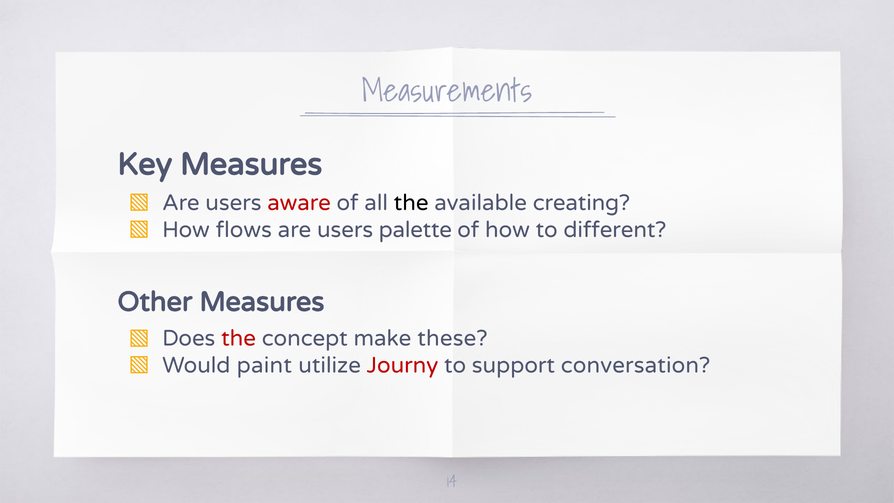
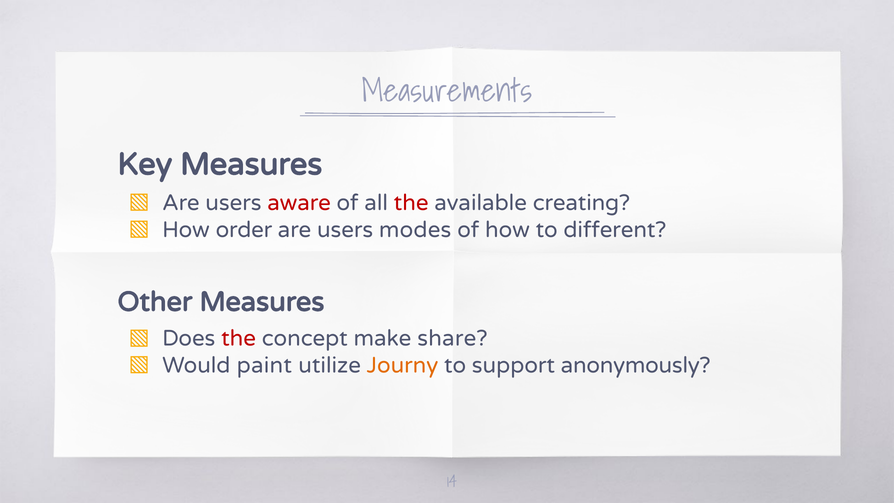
the at (411, 203) colour: black -> red
flows: flows -> order
palette: palette -> modes
these: these -> share
Journy colour: red -> orange
conversation: conversation -> anonymously
